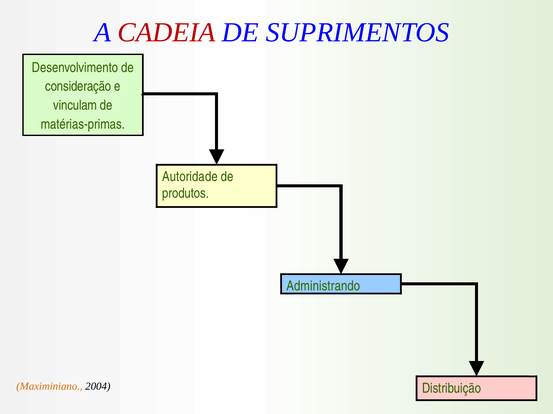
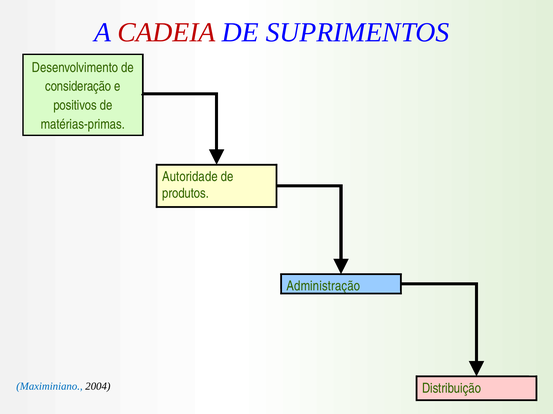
vinculam: vinculam -> positivos
Administrando: Administrando -> Administração
Maximiniano colour: orange -> blue
